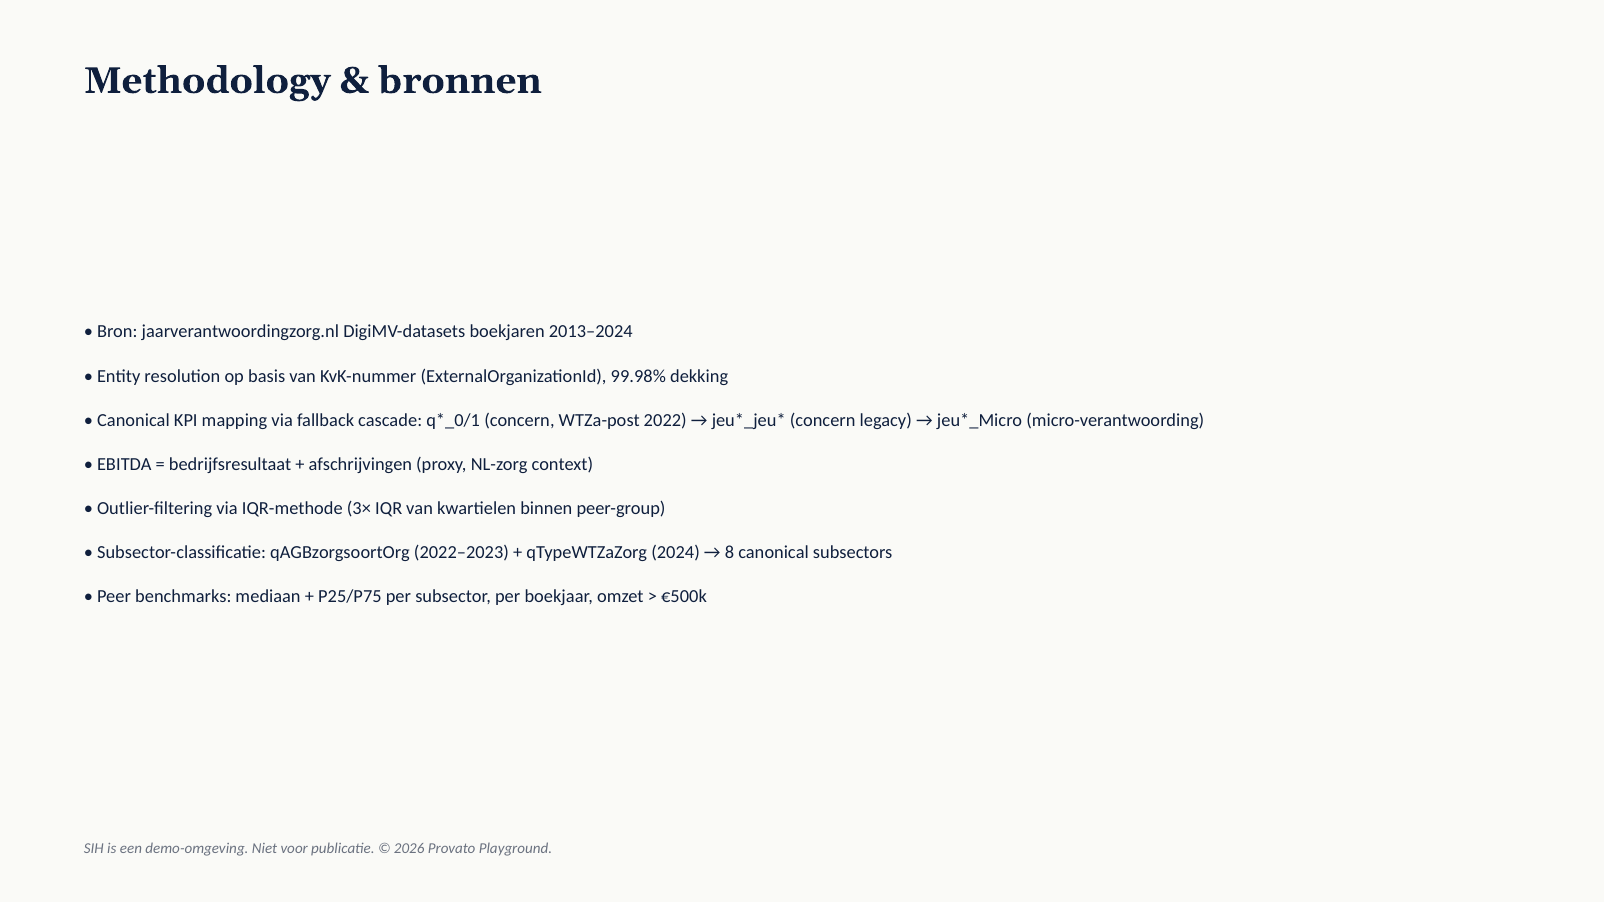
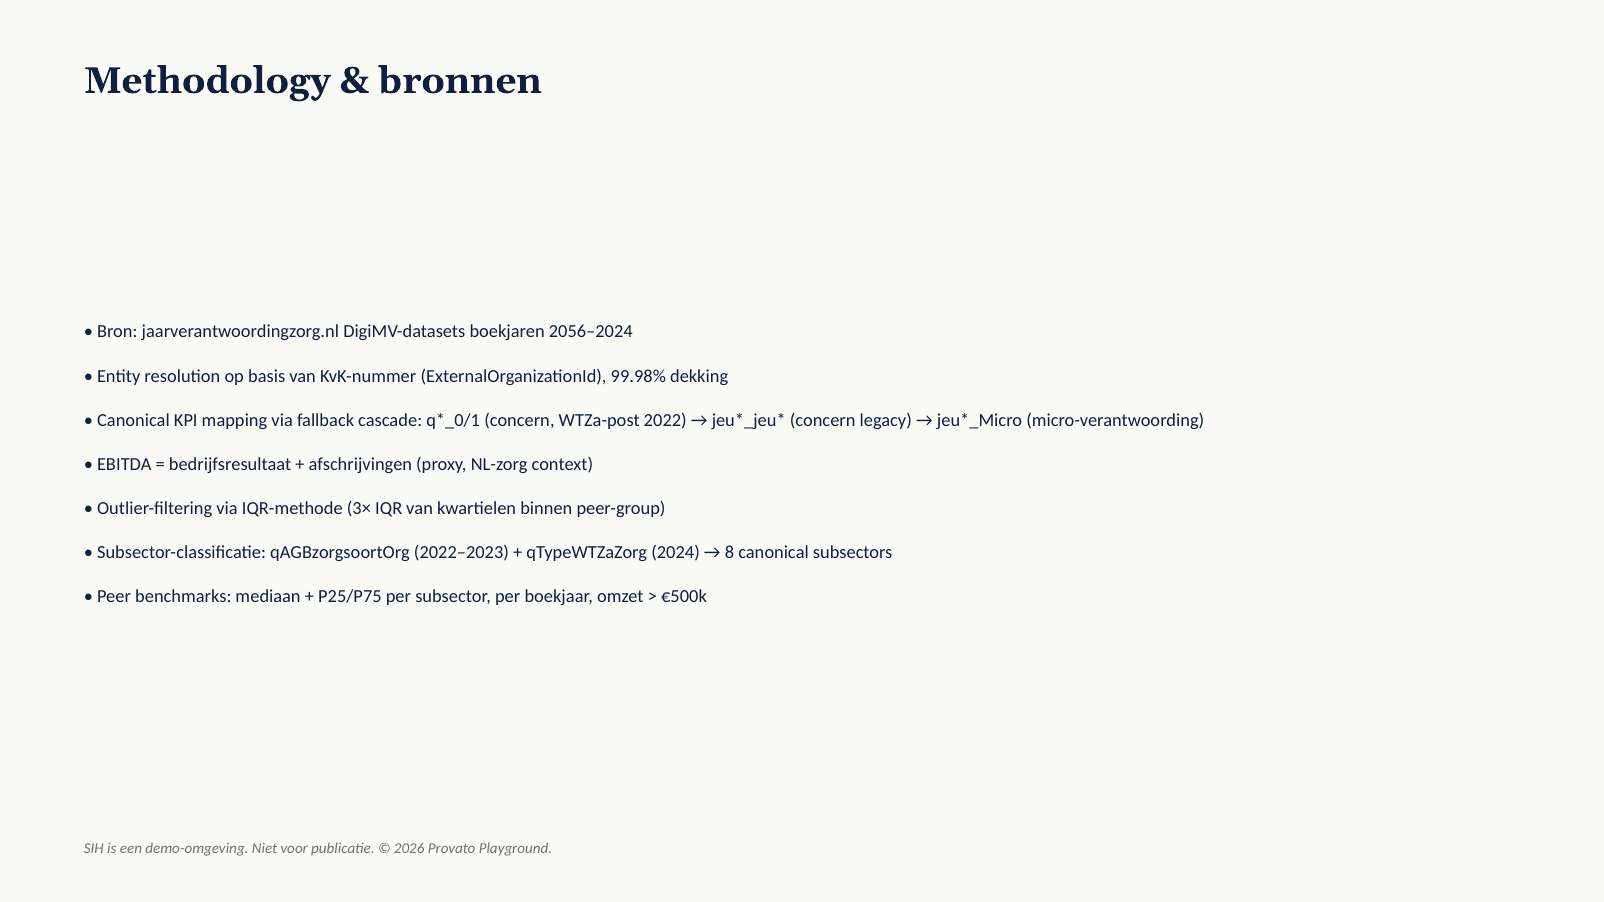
2013–2024: 2013–2024 -> 2056–2024
